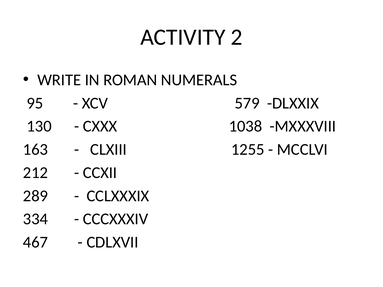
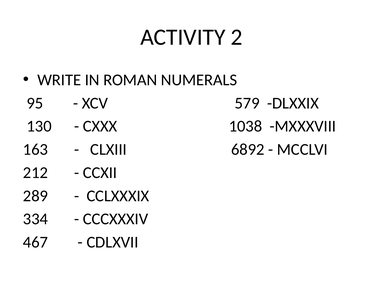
1255: 1255 -> 6892
